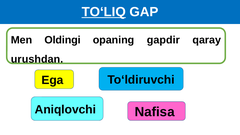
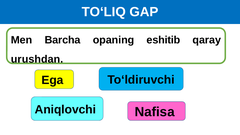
TO‘LIQ underline: present -> none
Oldingi: Oldingi -> Barcha
gapdir: gapdir -> eshitib
